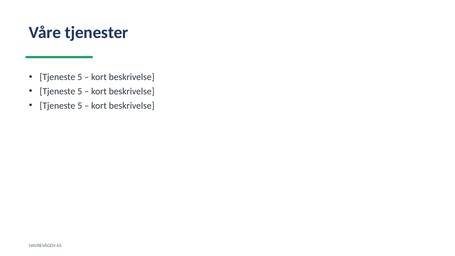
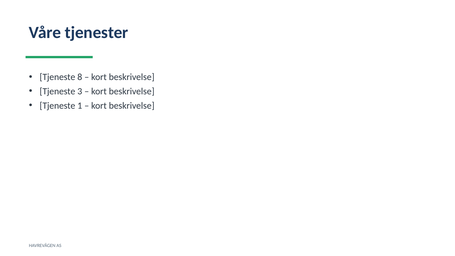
5 at (80, 77): 5 -> 8
5 at (80, 91): 5 -> 3
5 at (80, 106): 5 -> 1
